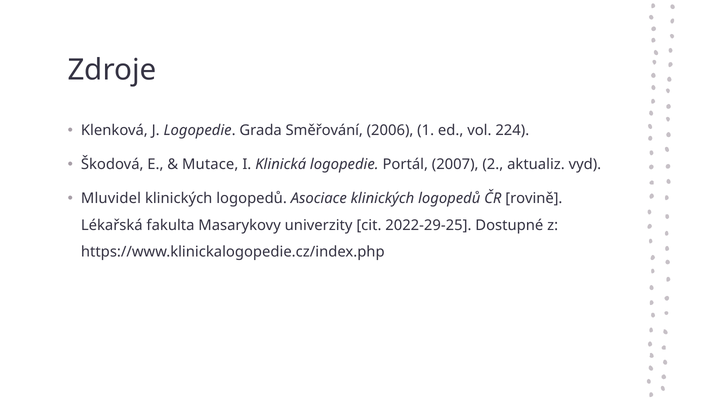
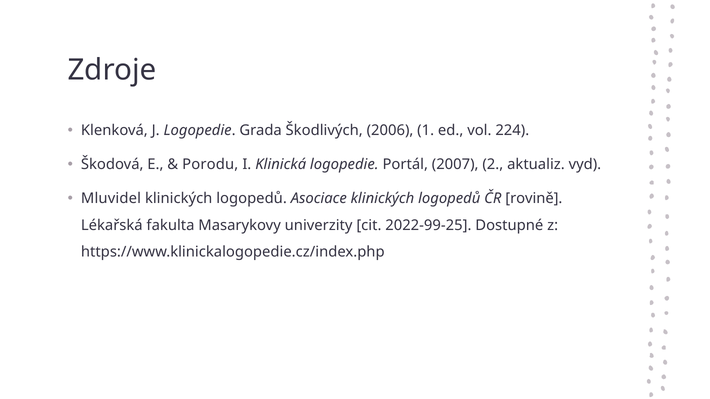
Směřování: Směřování -> Škodlivých
Mutace: Mutace -> Porodu
2022-29-25: 2022-29-25 -> 2022-99-25
